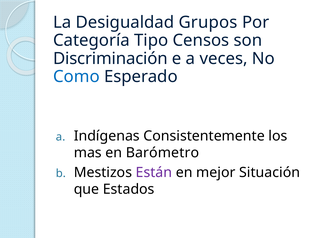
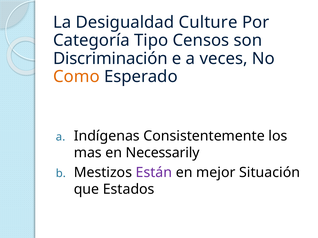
Grupos: Grupos -> Culture
Como colour: blue -> orange
Barómetro: Barómetro -> Necessarily
